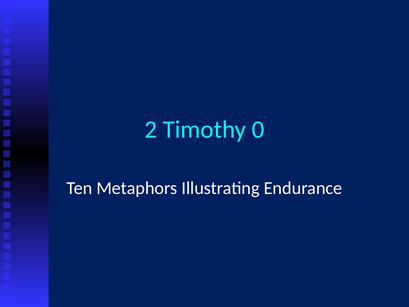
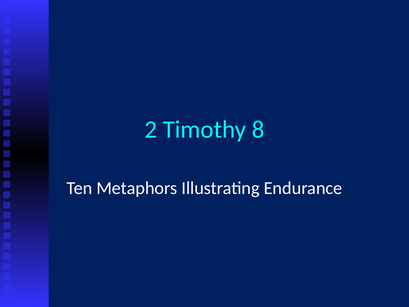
0: 0 -> 8
